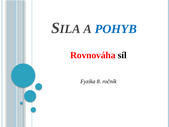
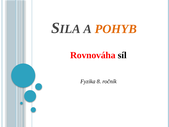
POHYB colour: blue -> orange
